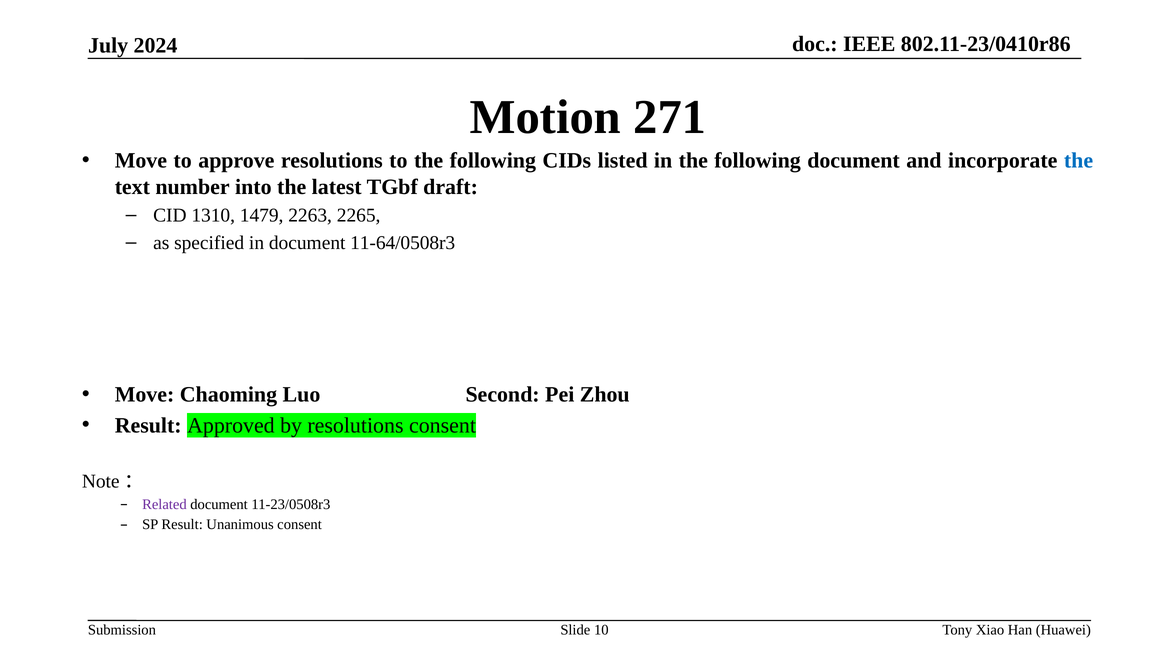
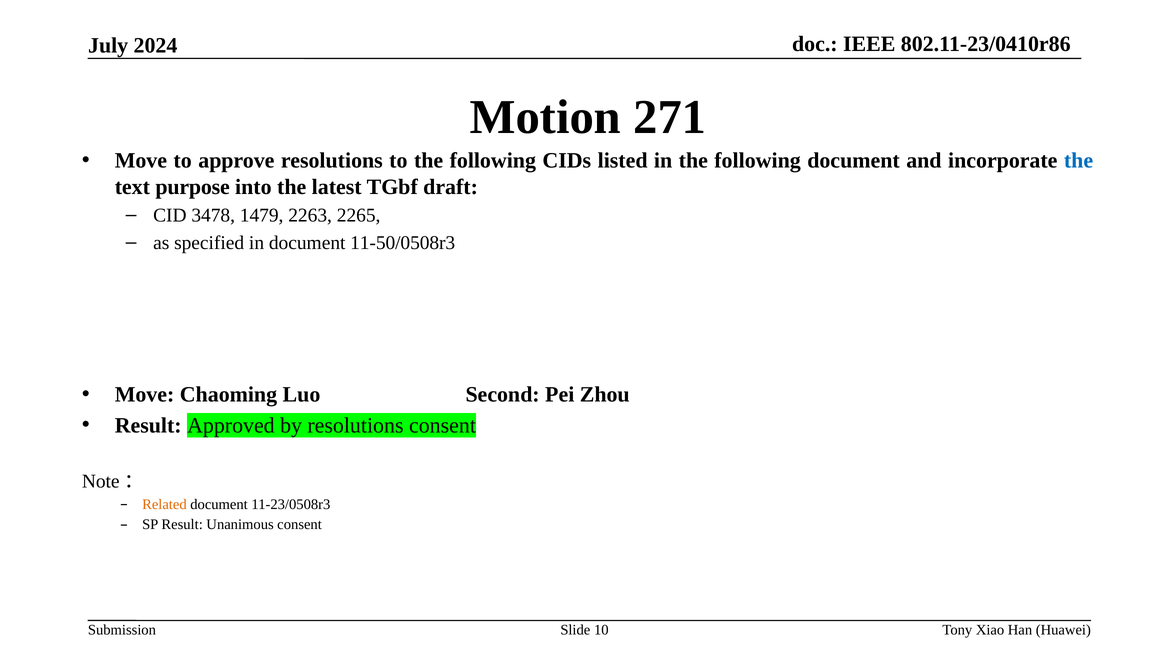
number: number -> purpose
1310: 1310 -> 3478
11-64/0508r3: 11-64/0508r3 -> 11-50/0508r3
Related colour: purple -> orange
